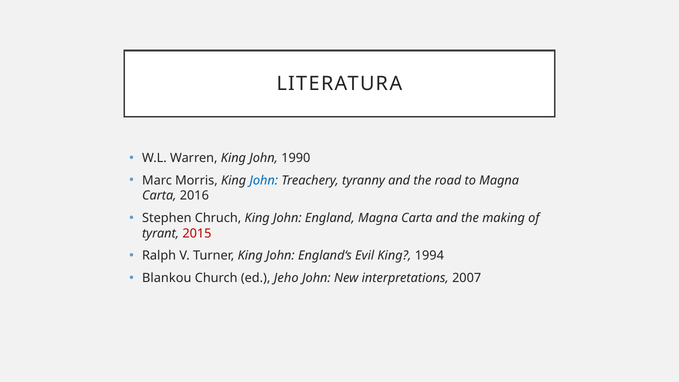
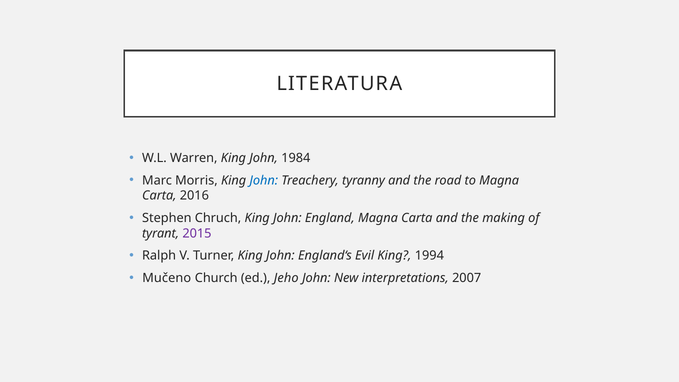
1990: 1990 -> 1984
2015 colour: red -> purple
Blankou: Blankou -> Mučeno
